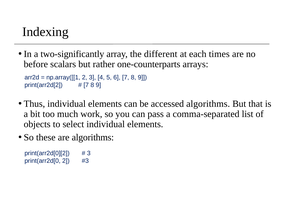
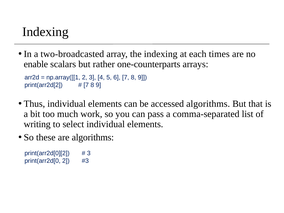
two-significantly: two-significantly -> two-broadcasted
the different: different -> indexing
before: before -> enable
objects: objects -> writing
